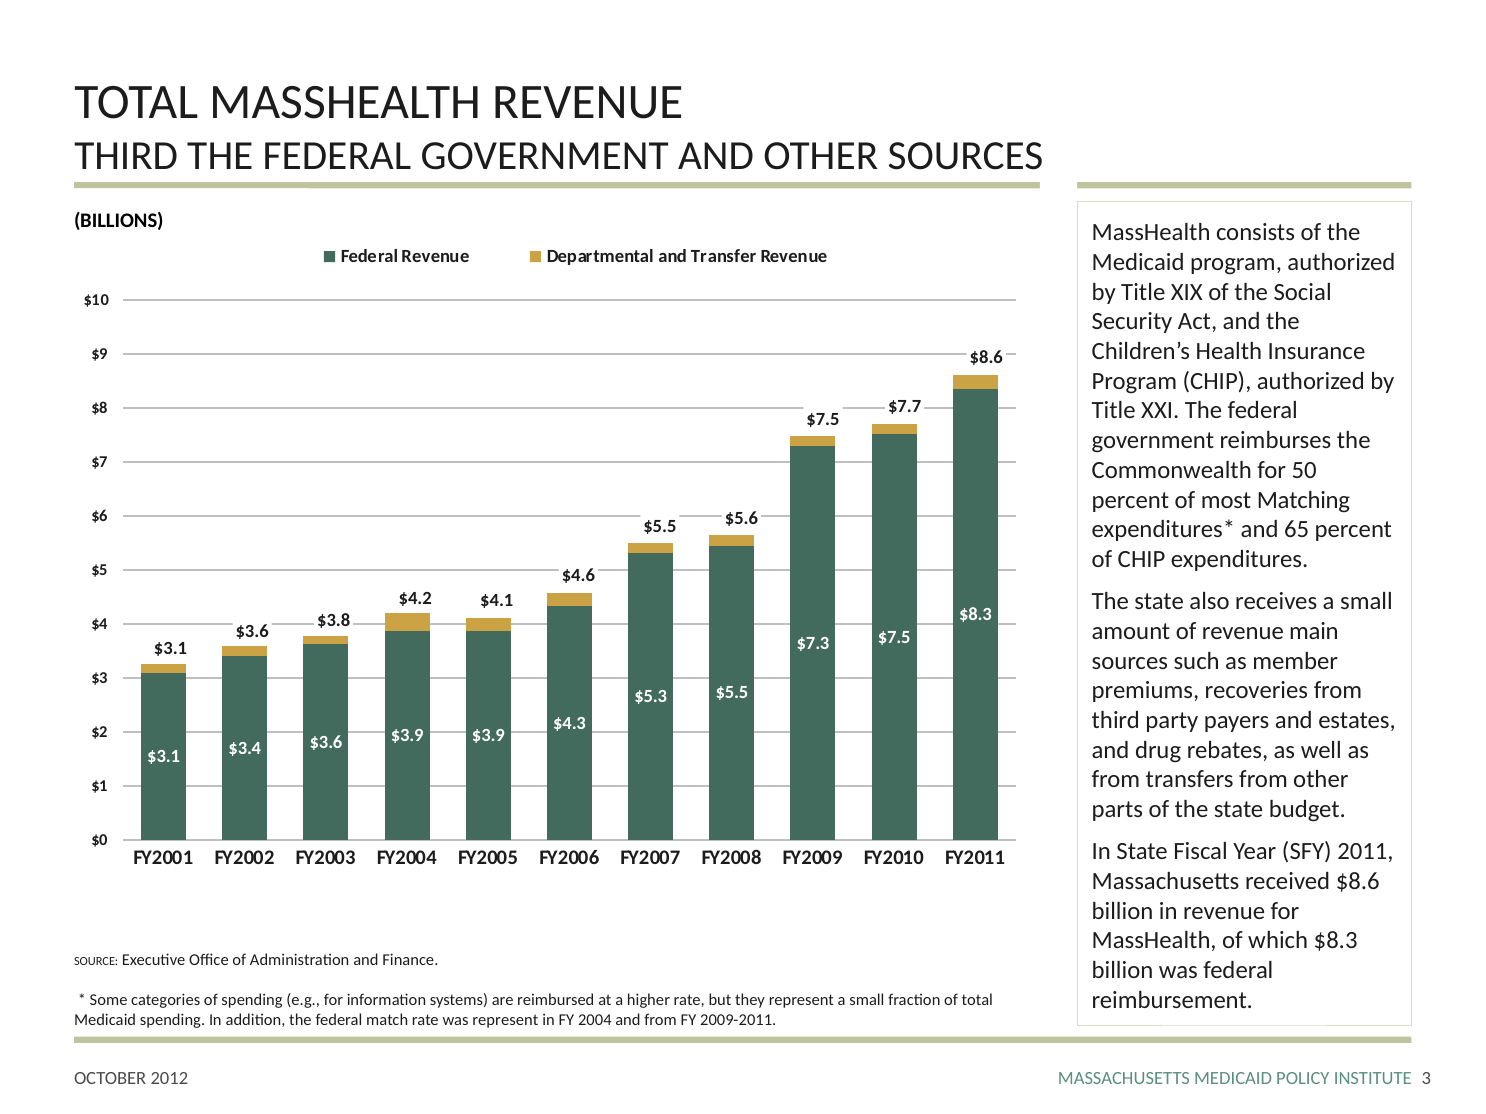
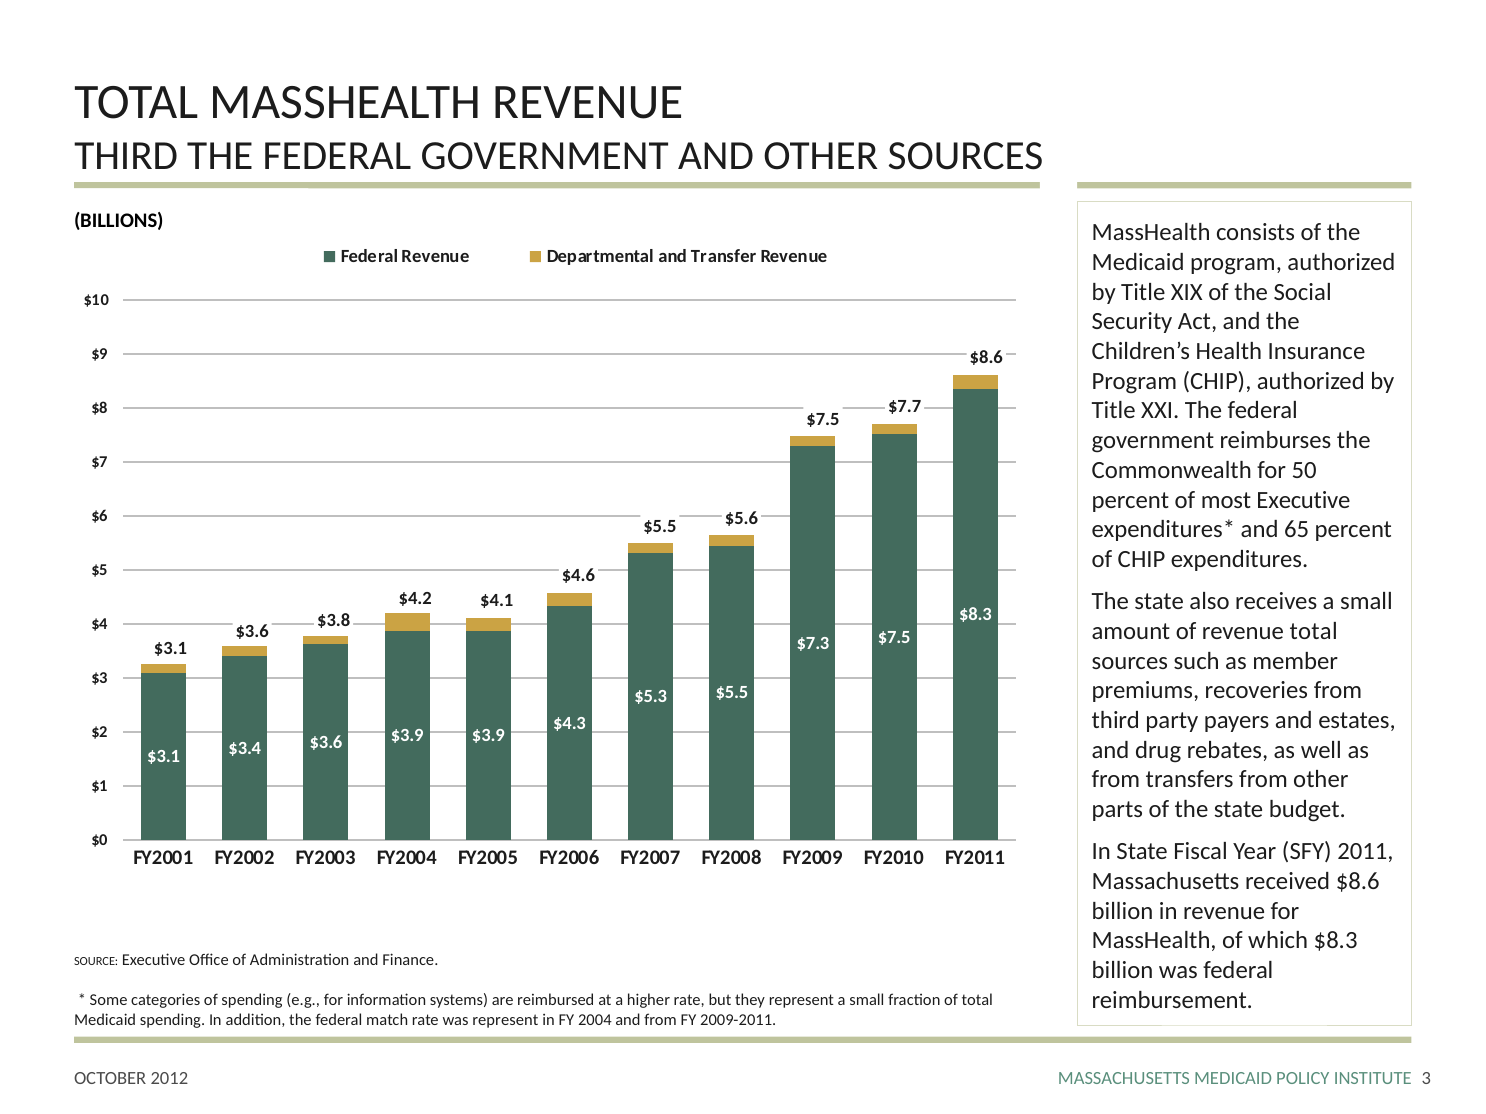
most Matching: Matching -> Executive
revenue main: main -> total
